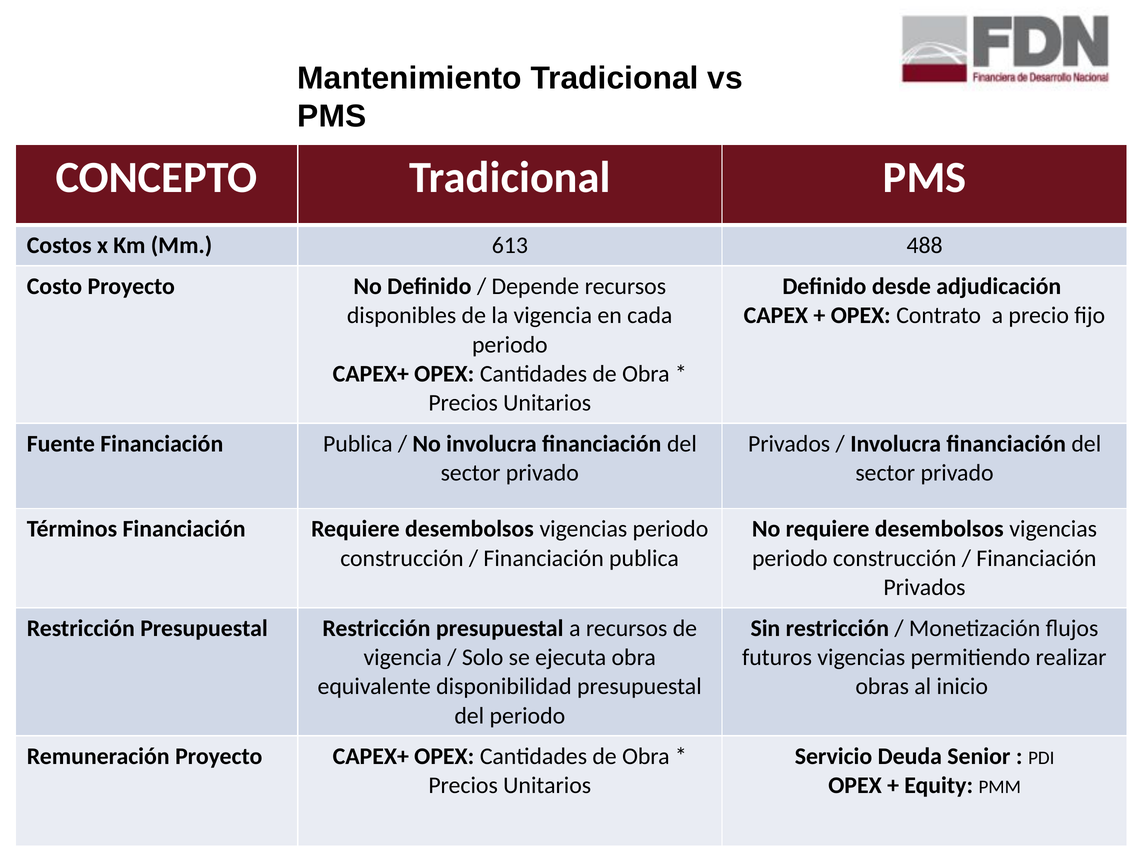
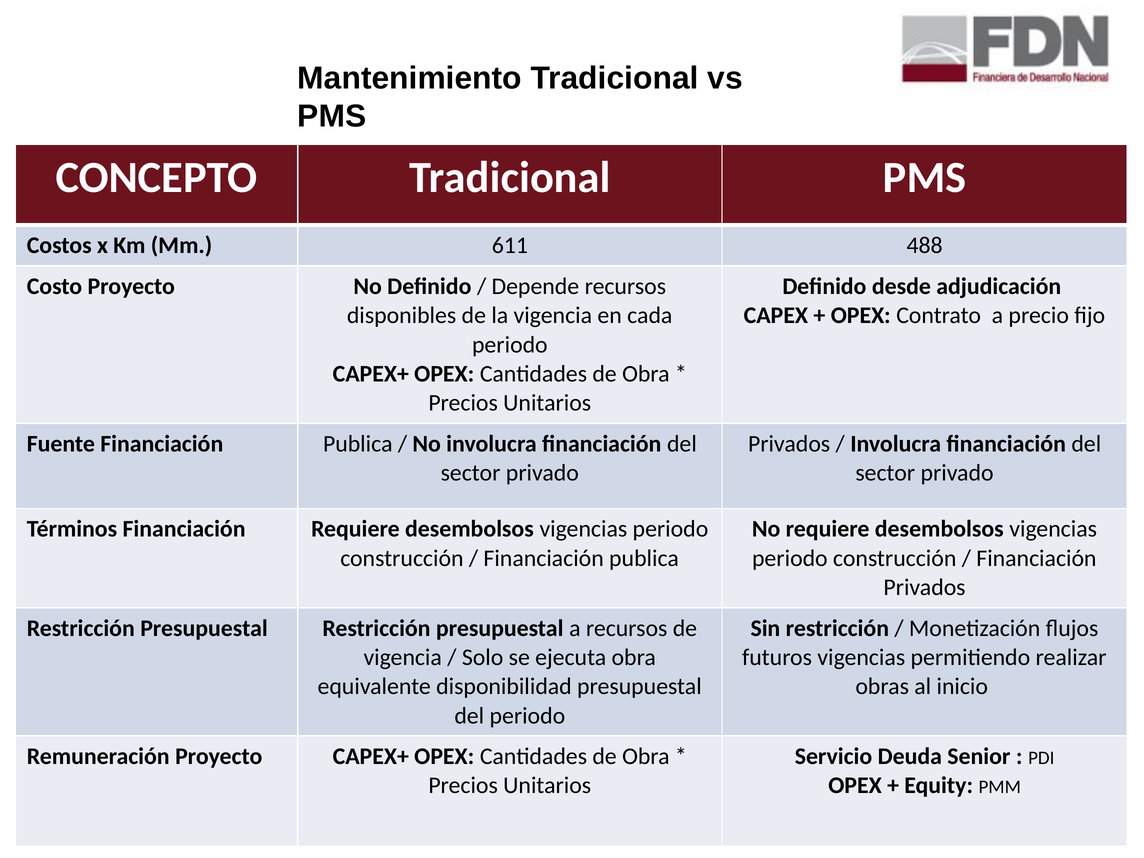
613: 613 -> 611
